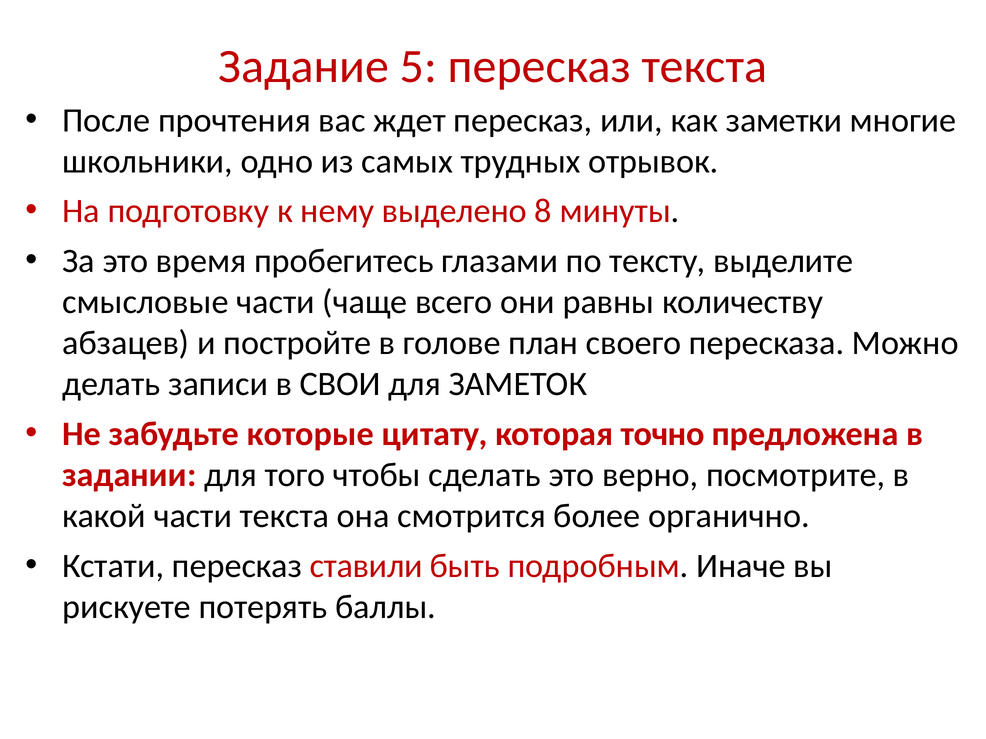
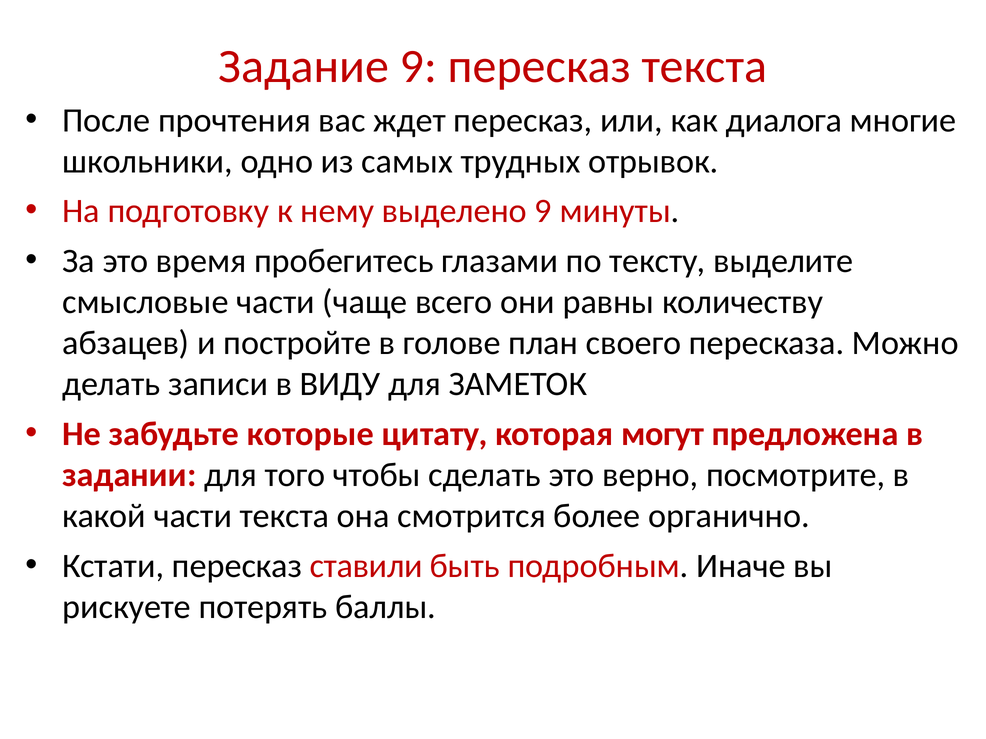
Задание 5: 5 -> 9
заметки: заметки -> диалога
выделено 8: 8 -> 9
СВОИ: СВОИ -> ВИДУ
точно: точно -> могут
